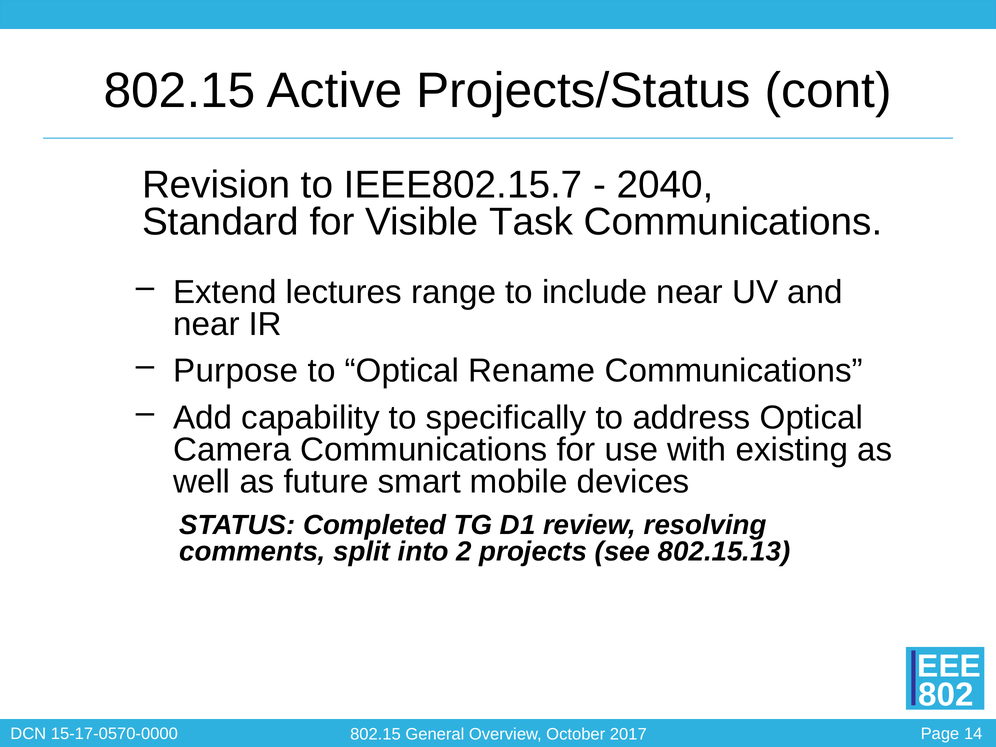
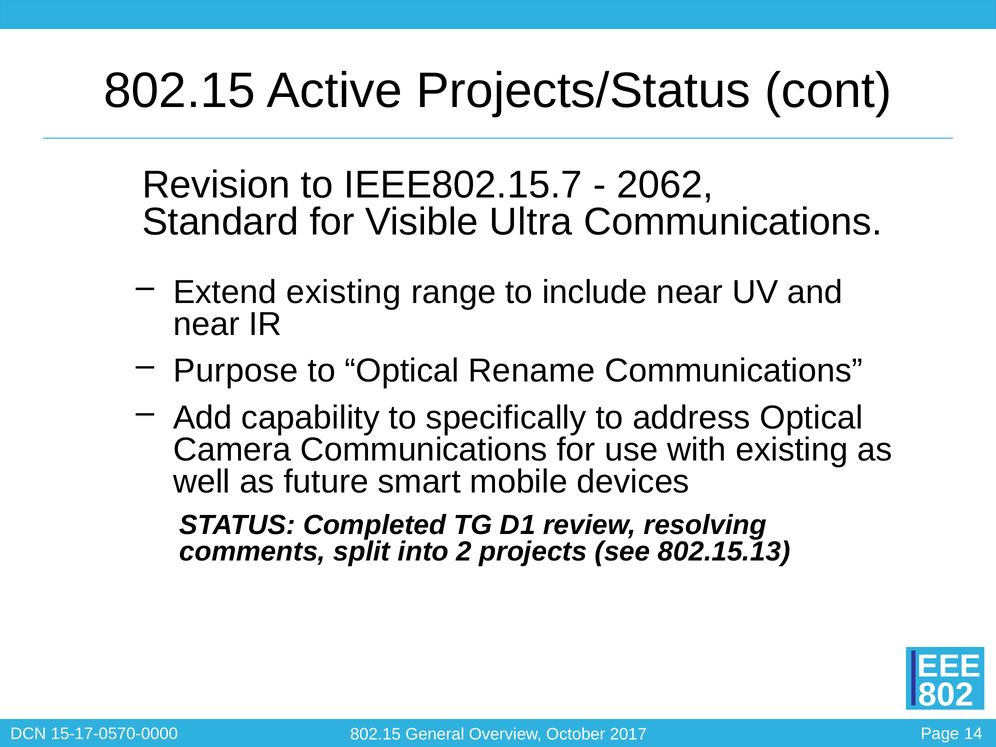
2040: 2040 -> 2062
Task: Task -> Ultra
Extend lectures: lectures -> existing
